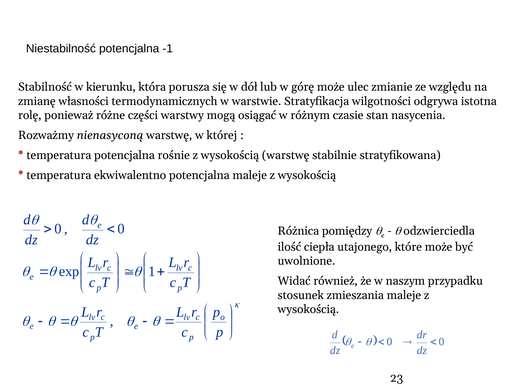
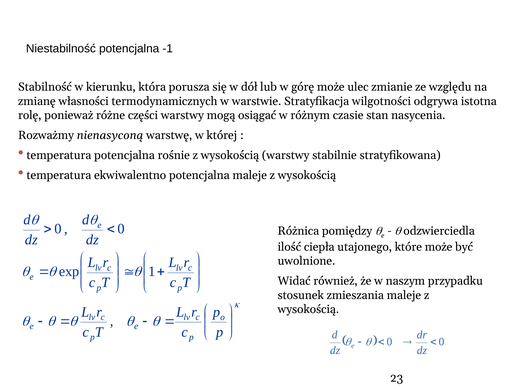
wysokością warstwę: warstwę -> warstwy
